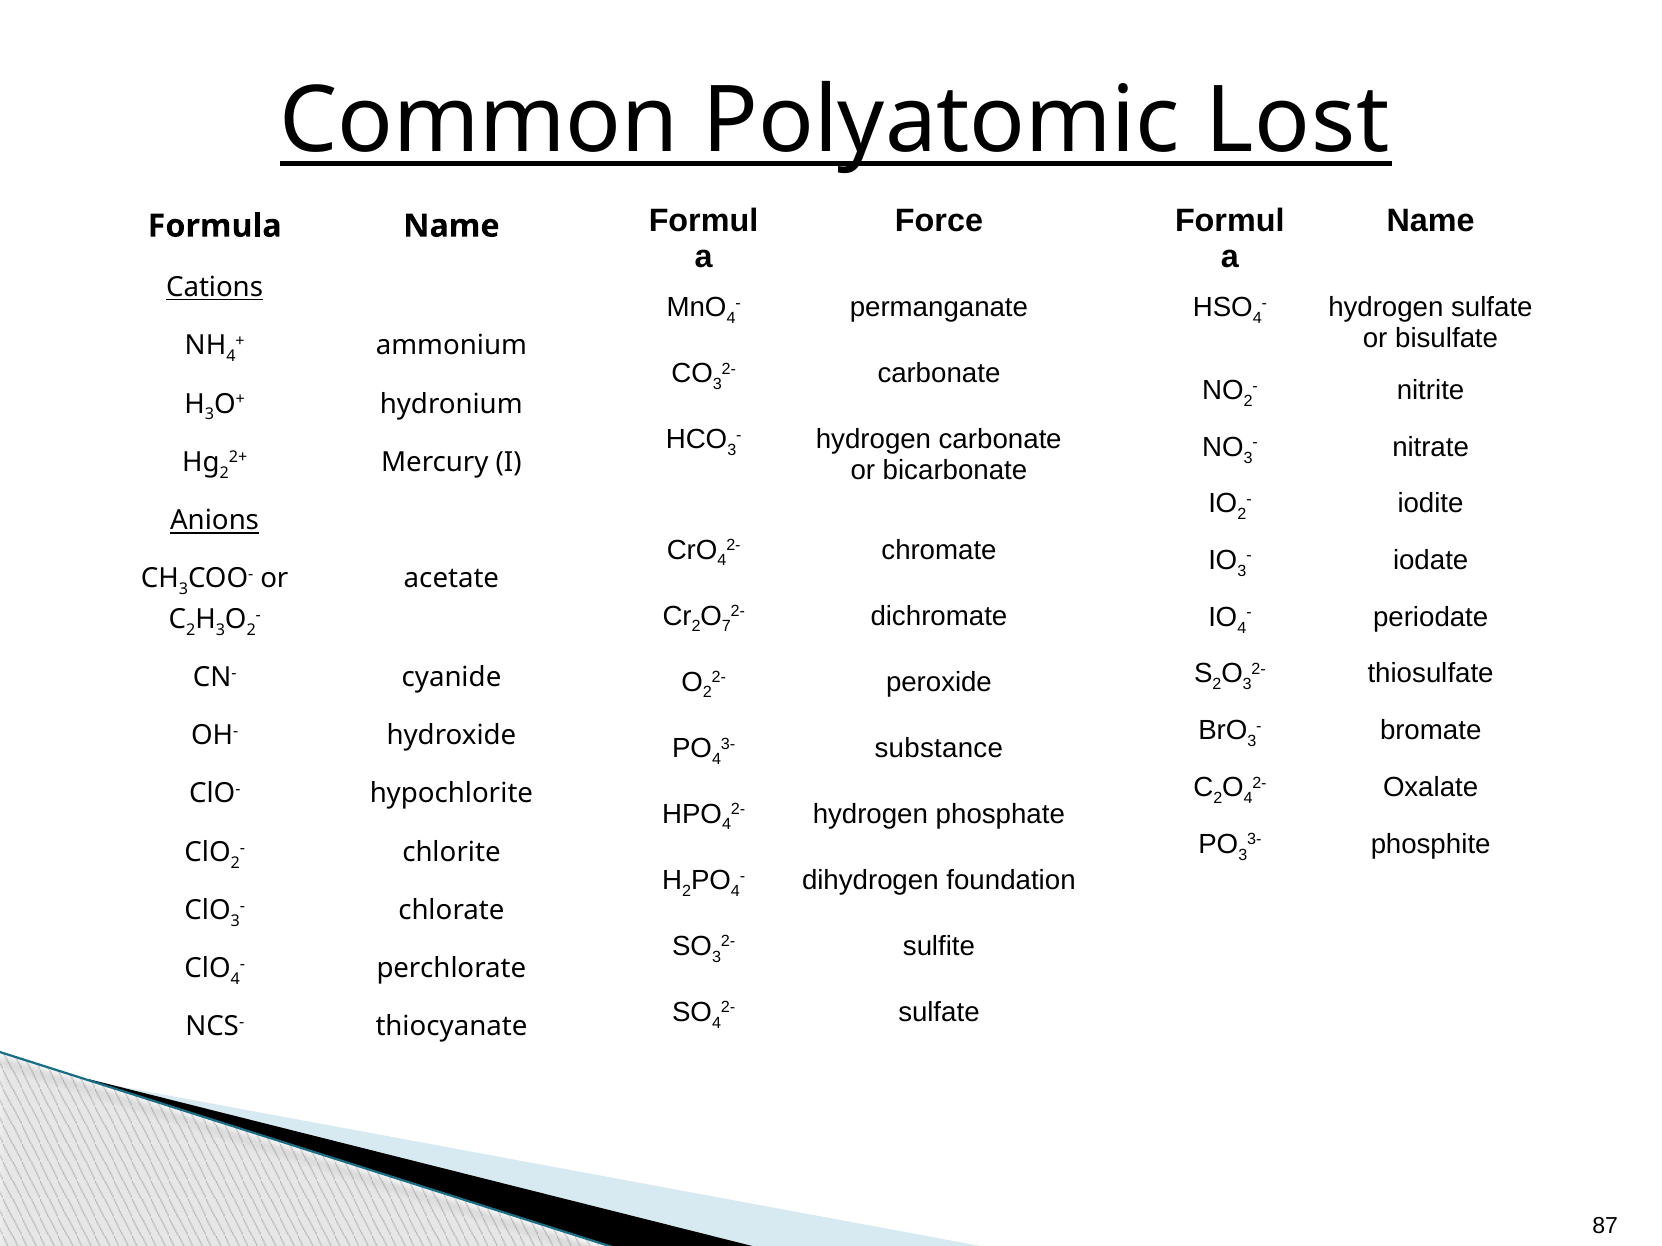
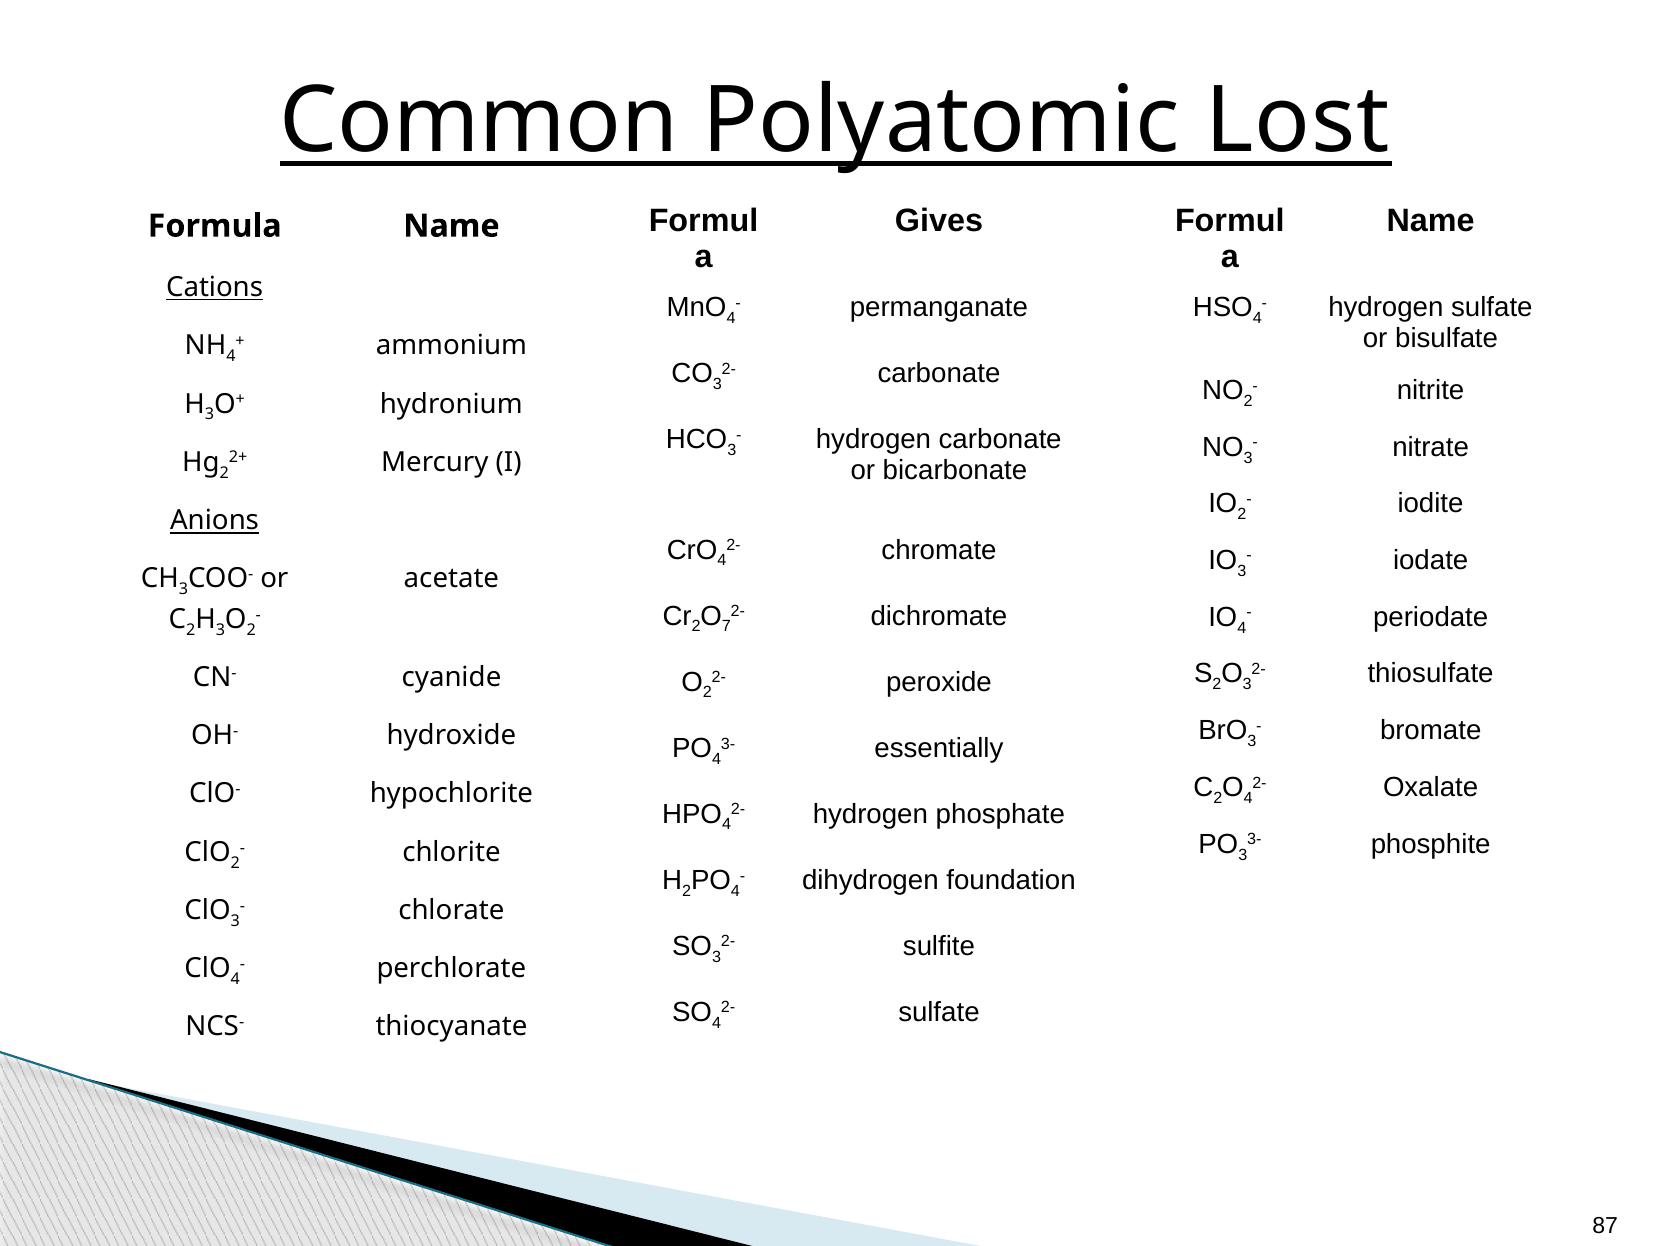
Force: Force -> Gives
substance: substance -> essentially
